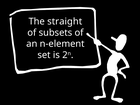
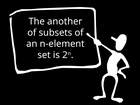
straight: straight -> another
